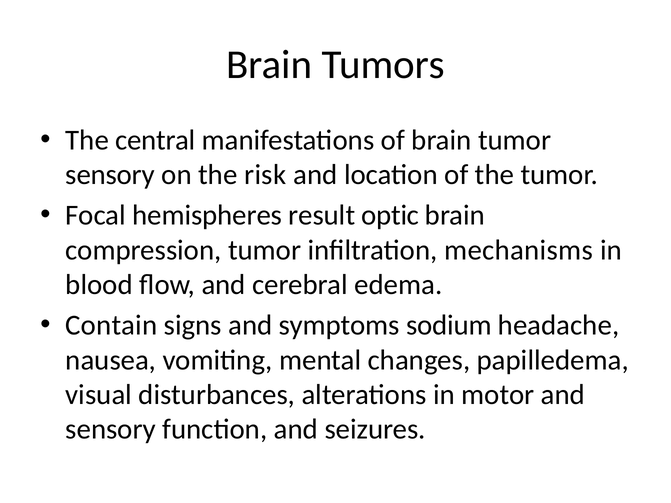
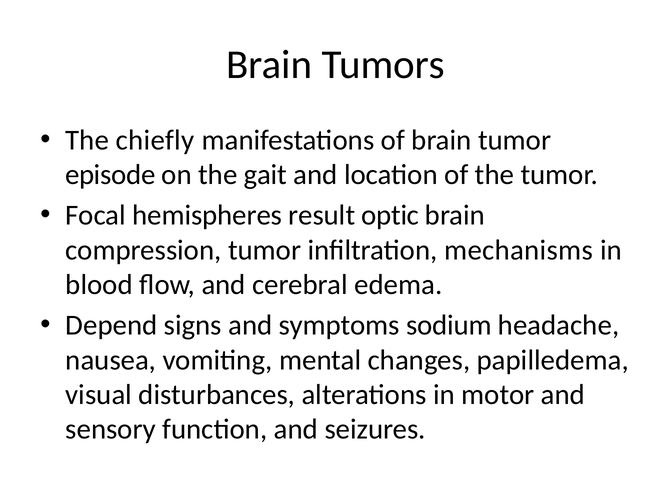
central: central -> chiefly
sensory at (110, 175): sensory -> episode
risk: risk -> gait
Contain: Contain -> Depend
